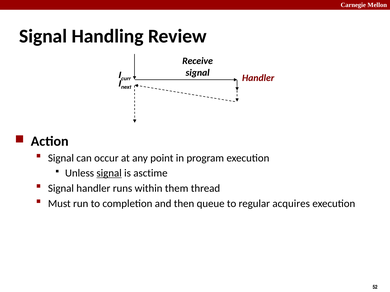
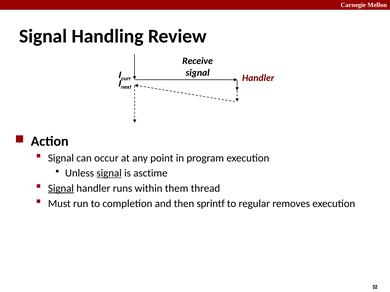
Signal at (61, 189) underline: none -> present
queue: queue -> sprintf
acquires: acquires -> removes
